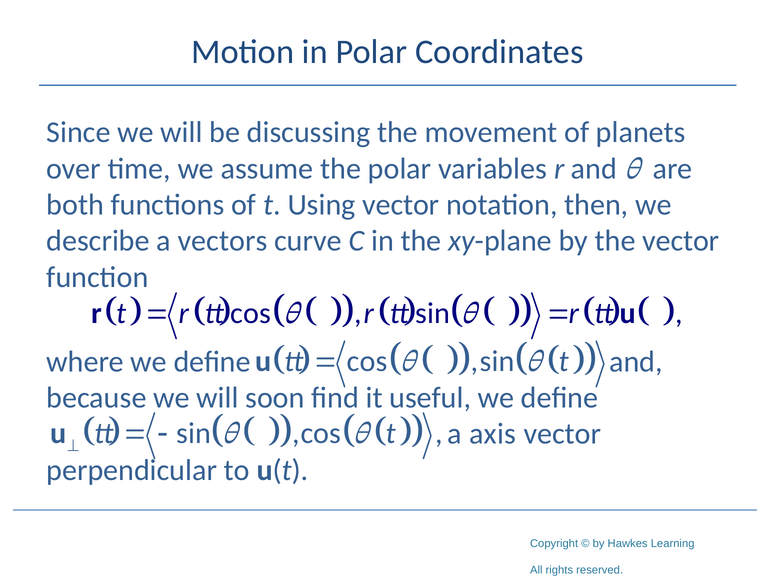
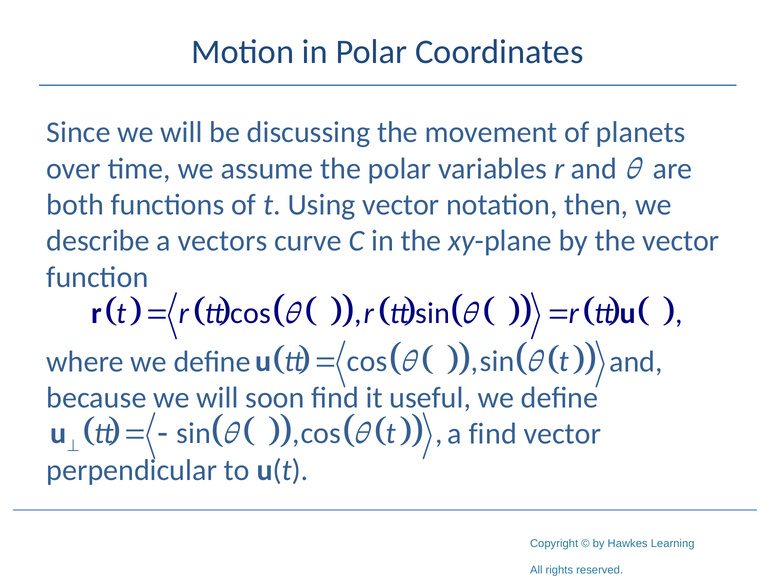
a axis: axis -> find
